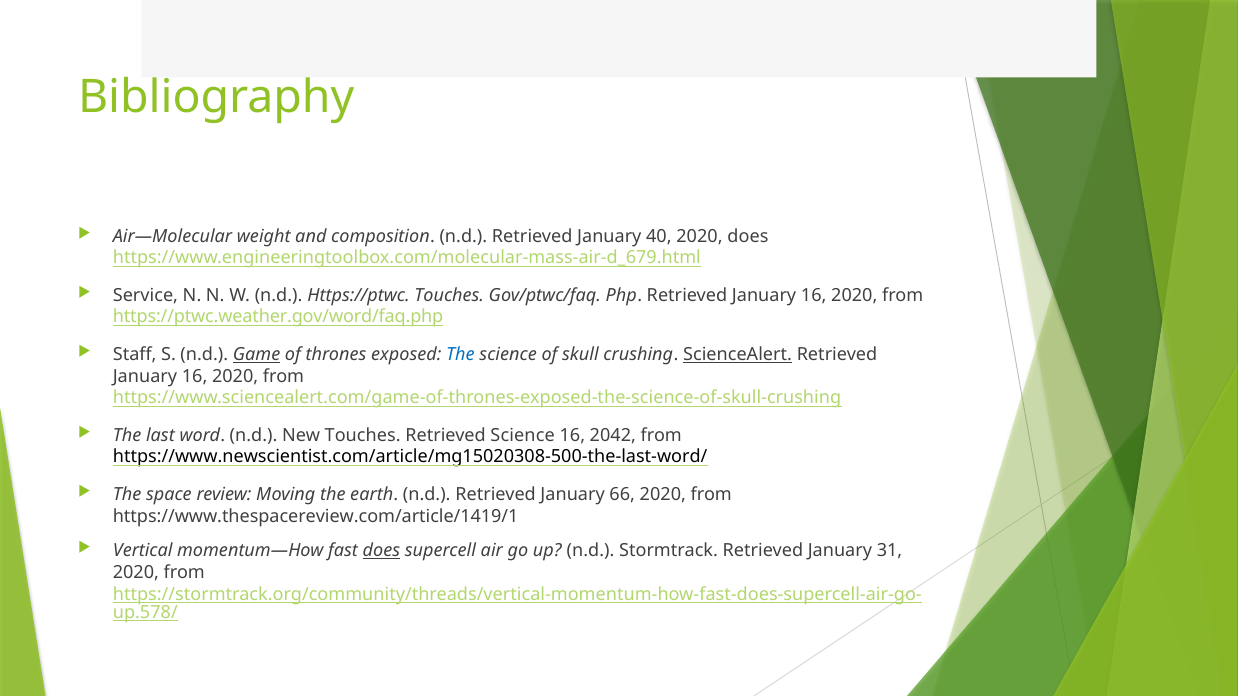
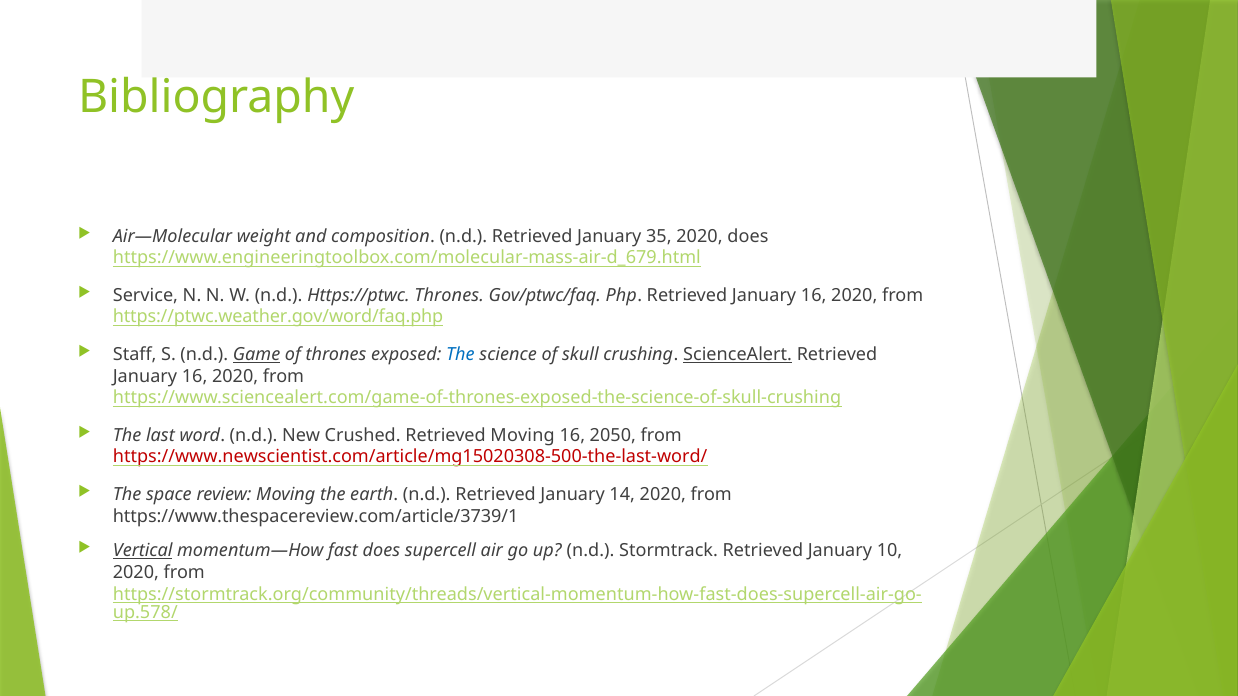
40: 40 -> 35
Https://ptwc Touches: Touches -> Thrones
New Touches: Touches -> Crushed
Retrieved Science: Science -> Moving
2042: 2042 -> 2050
https://www.newscientist.com/article/mg15020308-500-the-last-word/ colour: black -> red
66: 66 -> 14
https://www.thespacereview.com/article/1419/1: https://www.thespacereview.com/article/1419/1 -> https://www.thespacereview.com/article/3739/1
Vertical underline: none -> present
does at (381, 551) underline: present -> none
31: 31 -> 10
